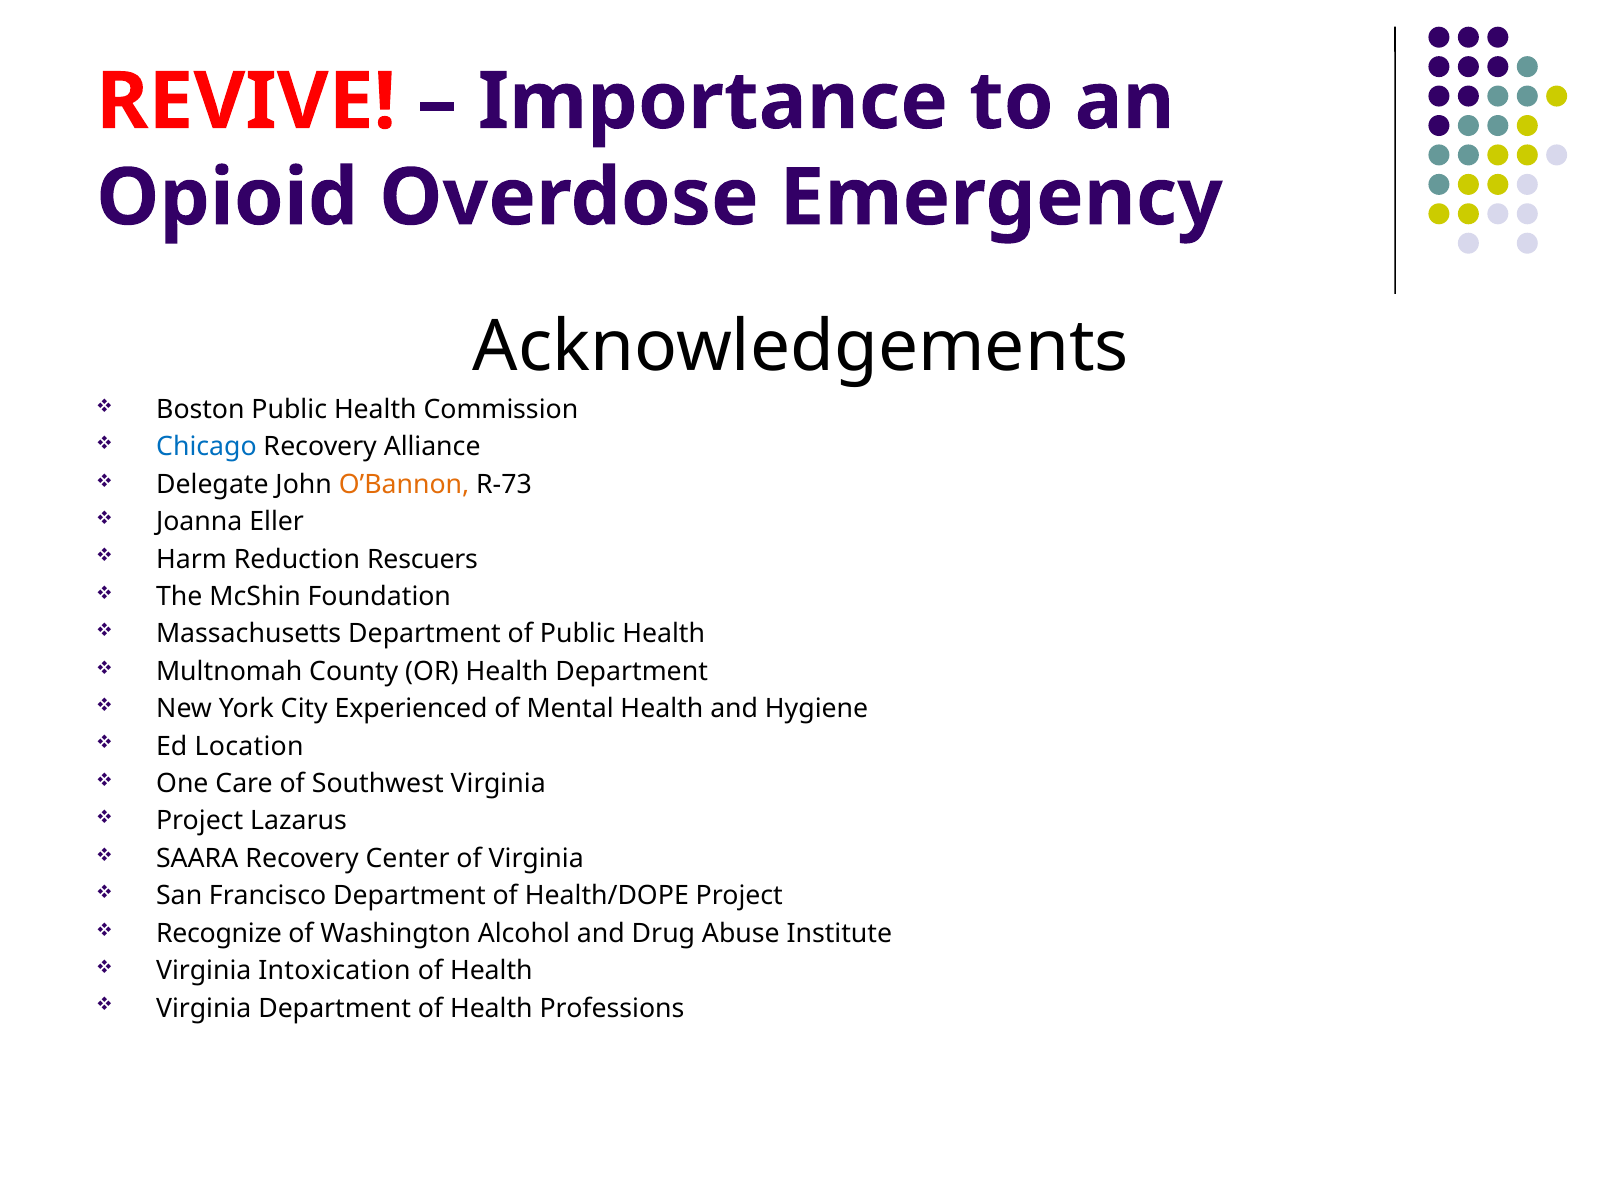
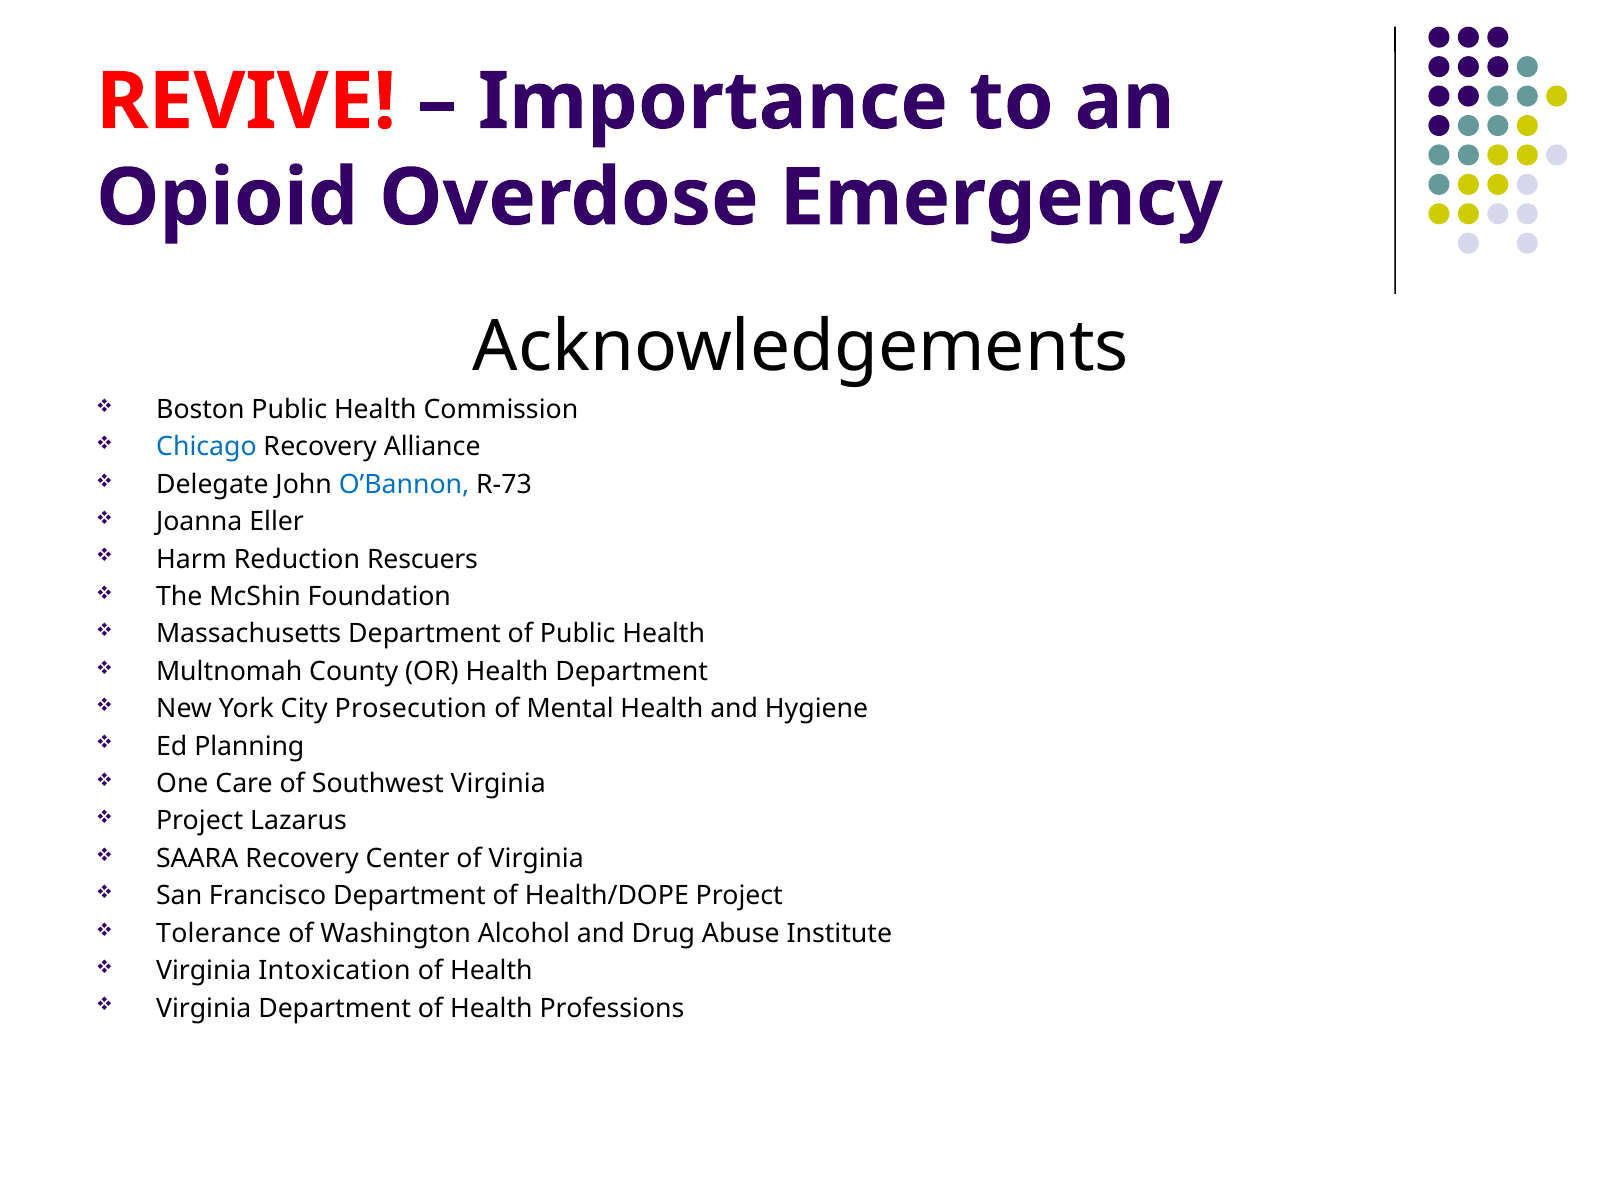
O’Bannon colour: orange -> blue
Experienced: Experienced -> Prosecution
Location: Location -> Planning
Recognize: Recognize -> Tolerance
